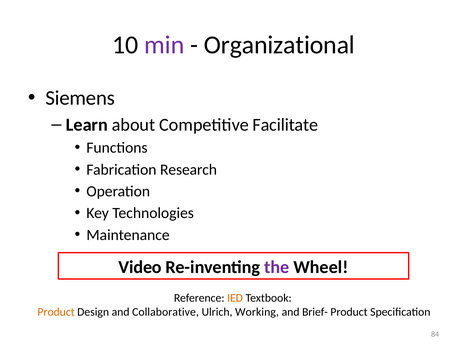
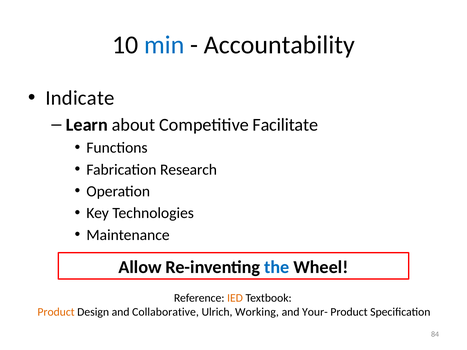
min colour: purple -> blue
Organizational: Organizational -> Accountability
Siemens: Siemens -> Indicate
Video: Video -> Allow
the colour: purple -> blue
Brief-: Brief- -> Your-
